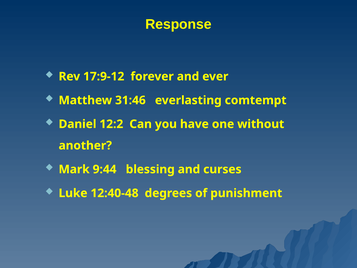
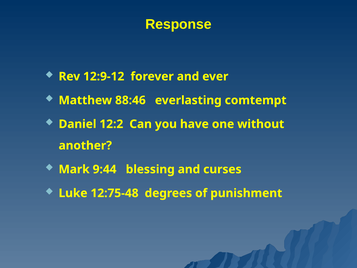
17:9-12: 17:9-12 -> 12:9-12
31:46: 31:46 -> 88:46
12:40-48: 12:40-48 -> 12:75-48
